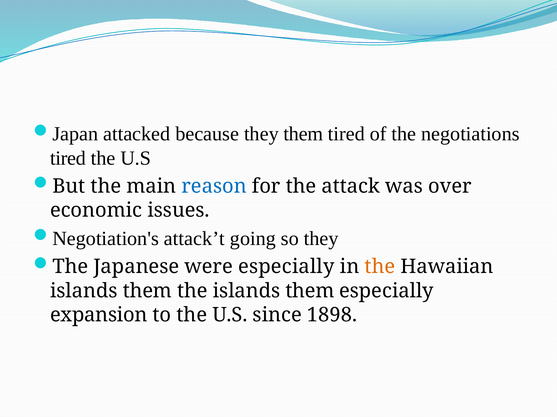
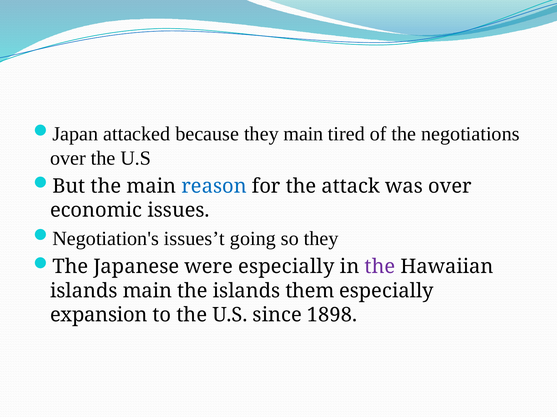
they them: them -> main
tired at (68, 158): tired -> over
attack’t: attack’t -> issues’t
the at (380, 267) colour: orange -> purple
them at (147, 291): them -> main
